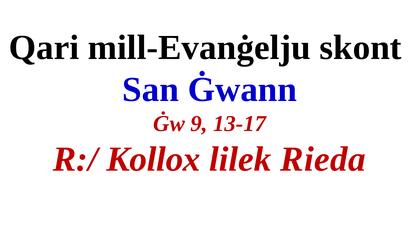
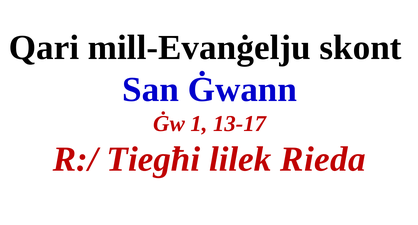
9: 9 -> 1
Kollox: Kollox -> Tiegħi
